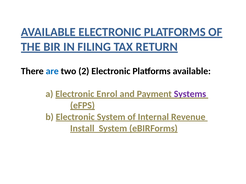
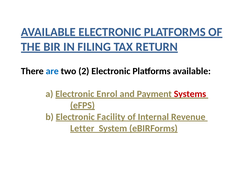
Systems colour: purple -> red
Electronic System: System -> Facility
Install: Install -> Letter
